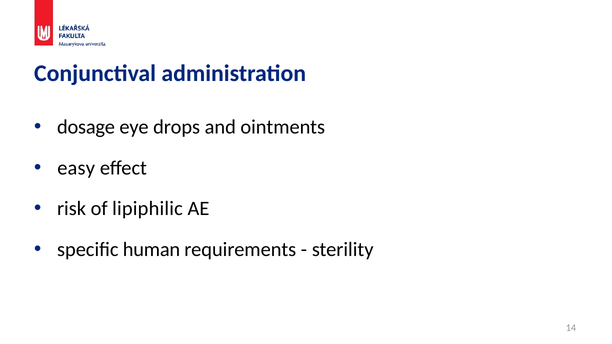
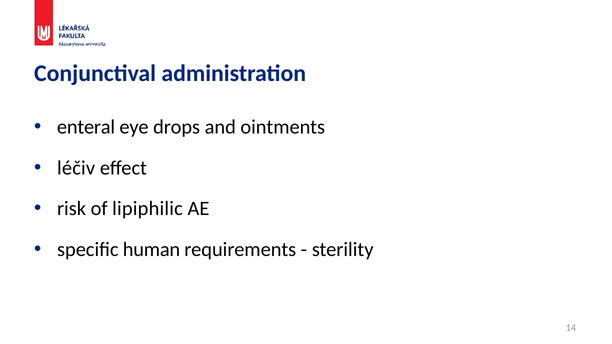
dosage: dosage -> enteral
easy: easy -> léčiv
